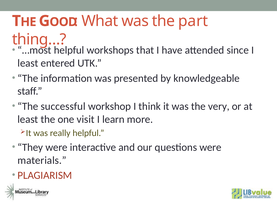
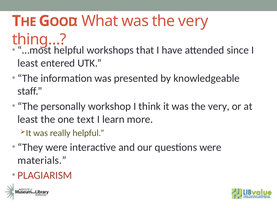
What was the part: part -> very
successful: successful -> personally
visit: visit -> text
